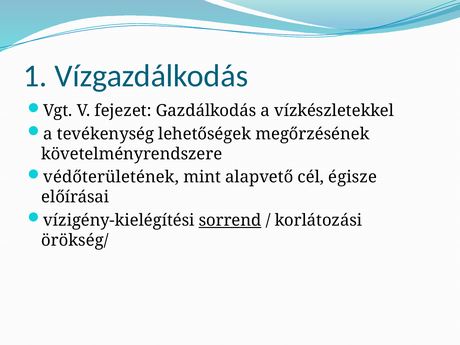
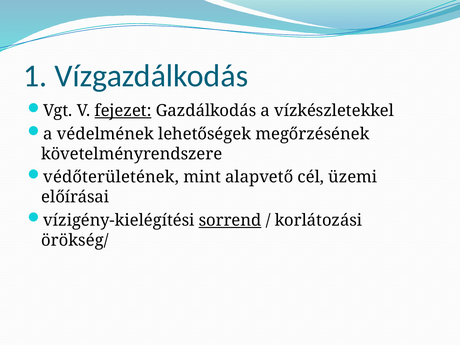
fejezet underline: none -> present
tevékenység: tevékenység -> védelmének
égisze: égisze -> üzemi
